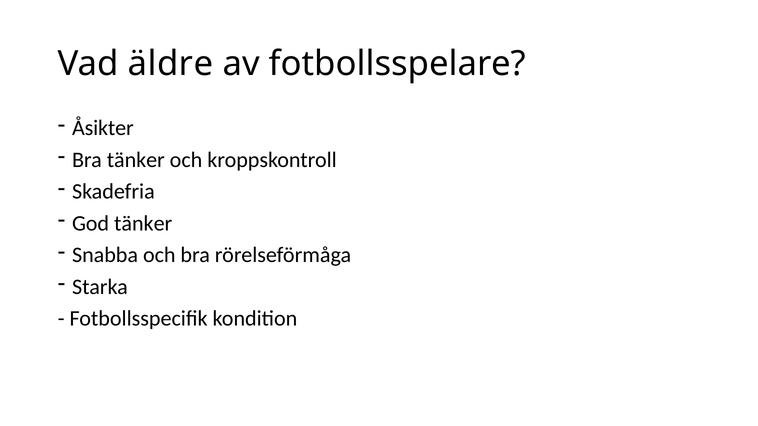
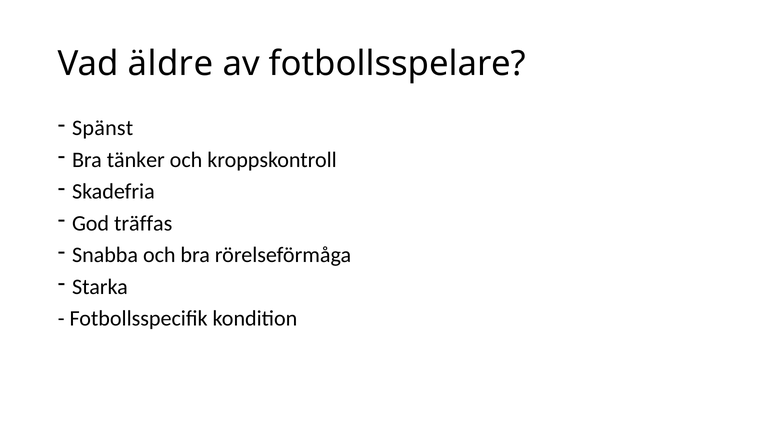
Åsikter: Åsikter -> Spänst
God tänker: tänker -> träffas
